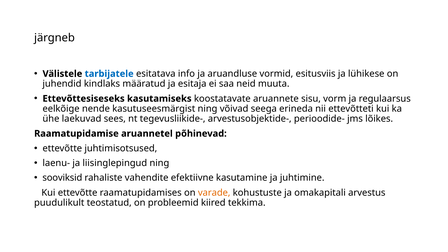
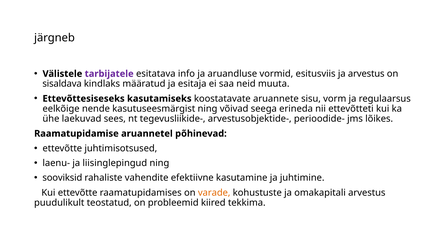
tarbijatele colour: blue -> purple
ja lühikese: lühikese -> arvestus
juhendid: juhendid -> sisaldava
